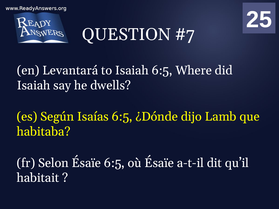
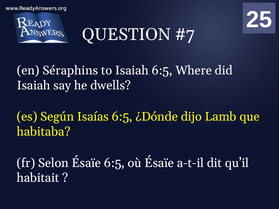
Levantará: Levantará -> Séraphins
